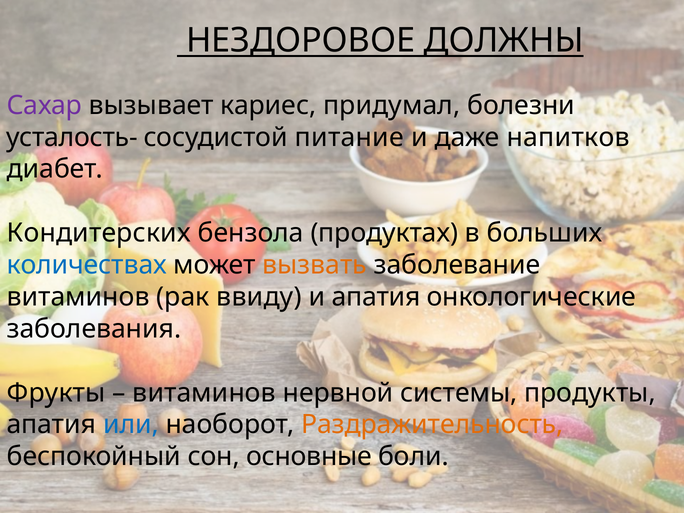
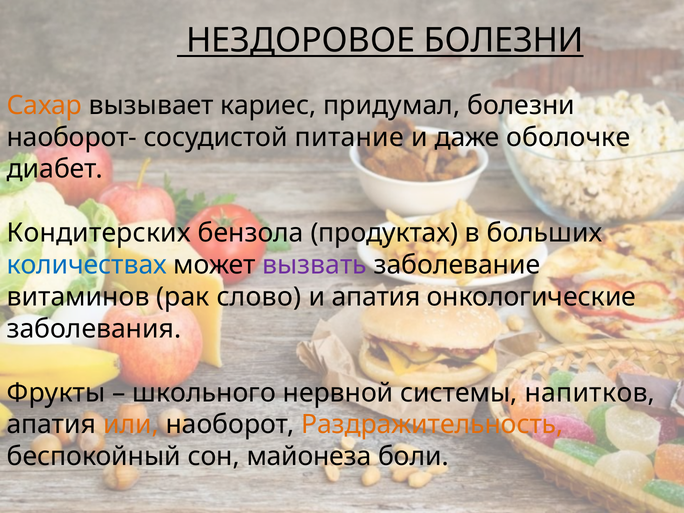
НЕЗДОРОВОЕ ДОЛЖНЫ: ДОЛЖНЫ -> БОЛЕЗНИ
Сахар colour: purple -> orange
усталость-: усталость- -> наоборот-
напитков: напитков -> оболочке
вызвать colour: orange -> purple
ввиду: ввиду -> слово
витаминов at (204, 393): витаминов -> школьного
продукты: продукты -> напитков
или colour: blue -> orange
основные: основные -> майонеза
